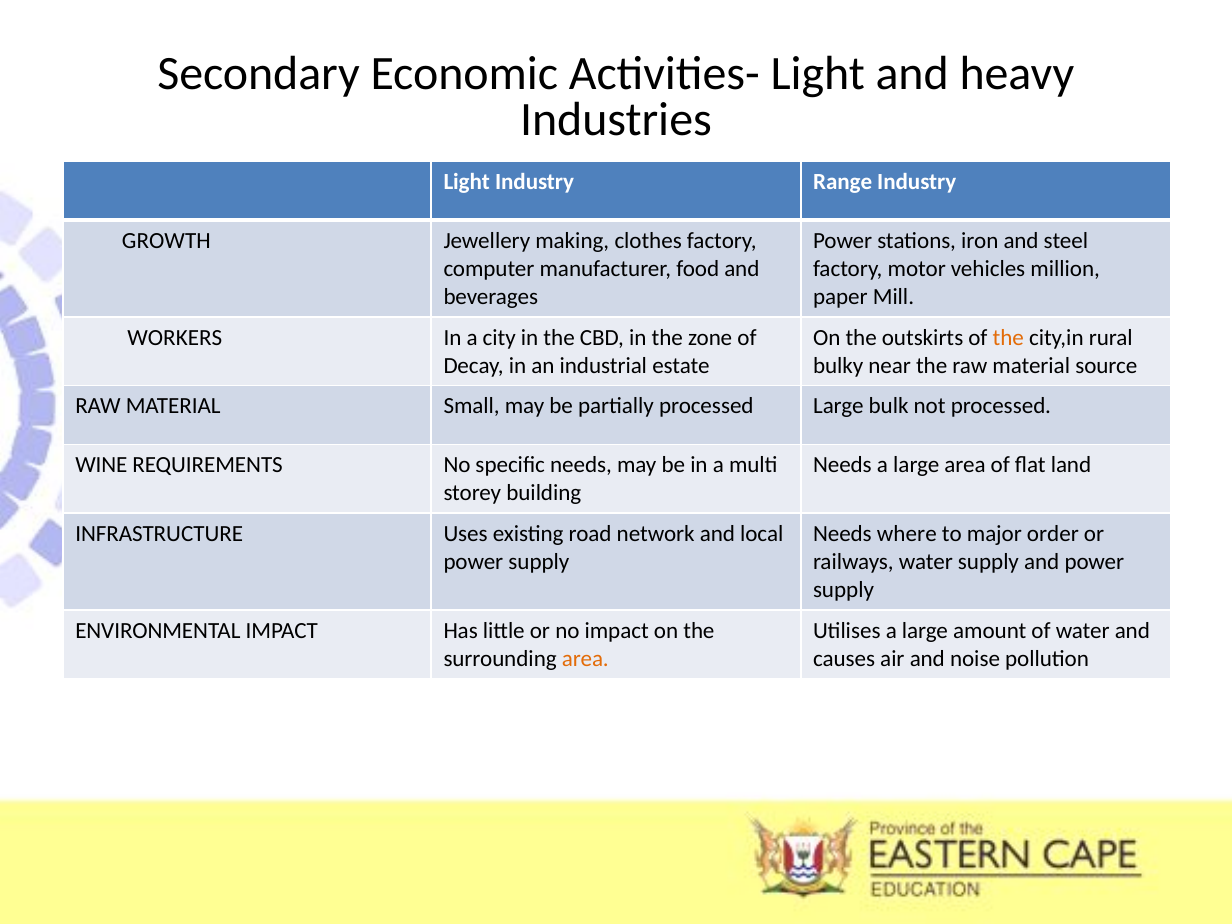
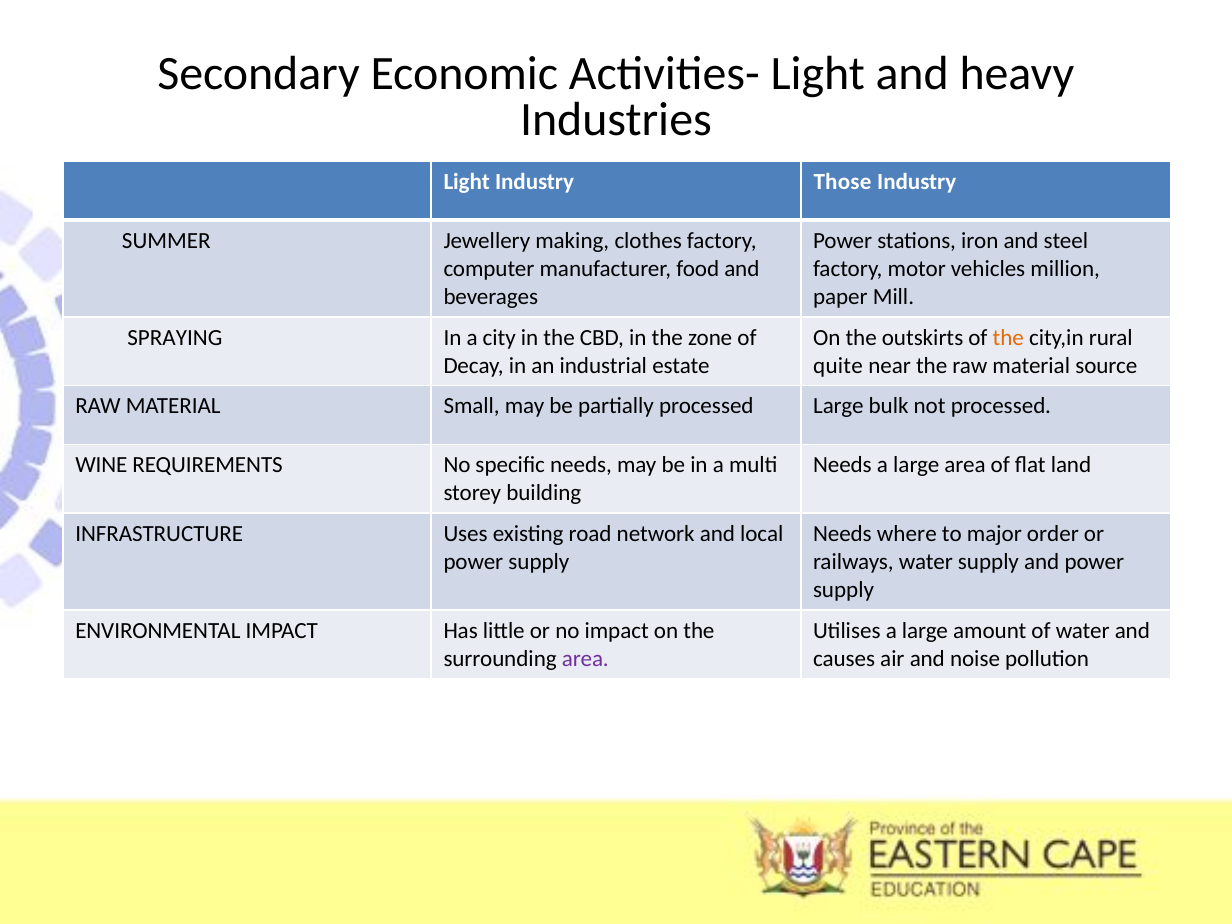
Range: Range -> Those
GROWTH: GROWTH -> SUMMER
WORKERS: WORKERS -> SPRAYING
bulky: bulky -> quite
area at (585, 659) colour: orange -> purple
